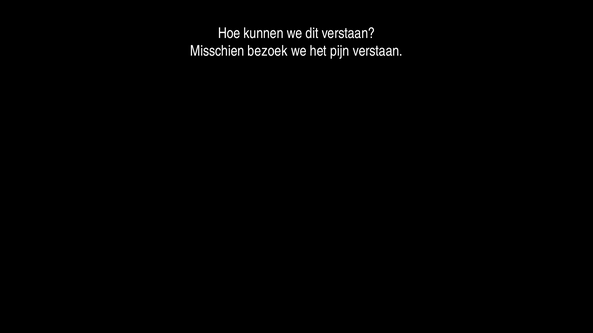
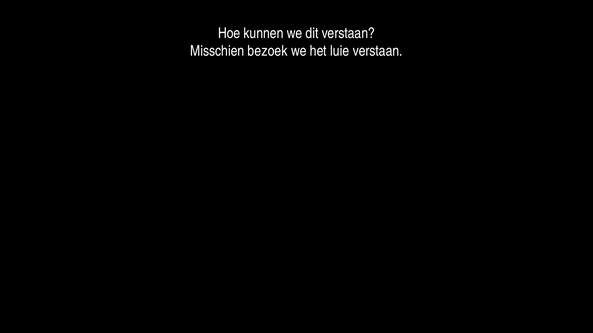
pijn: pijn -> luie
